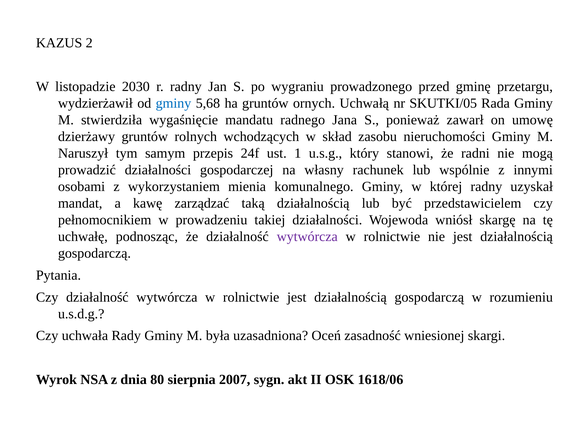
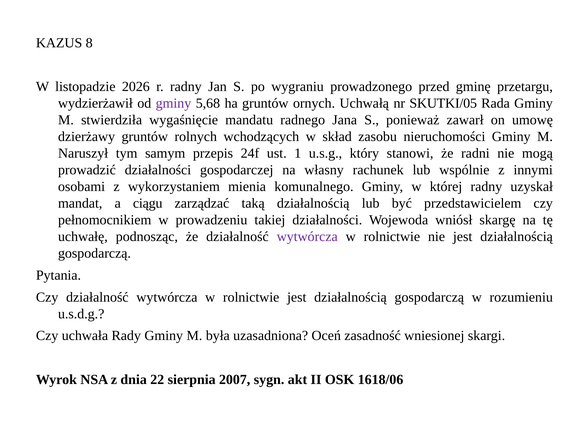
2: 2 -> 8
2030: 2030 -> 2026
gminy at (173, 103) colour: blue -> purple
kawę: kawę -> ciągu
80: 80 -> 22
